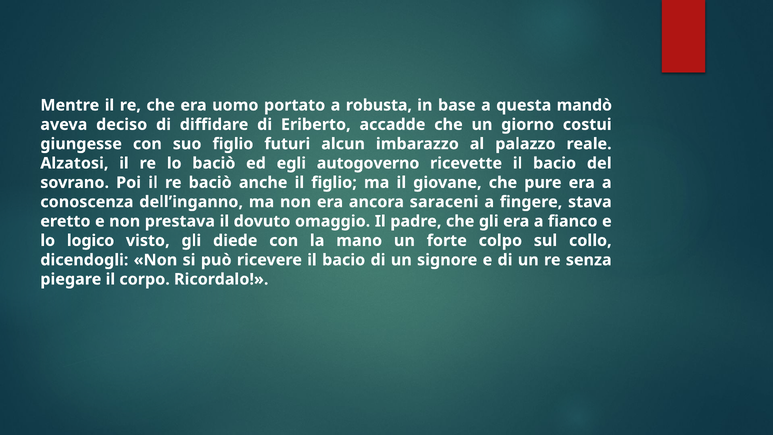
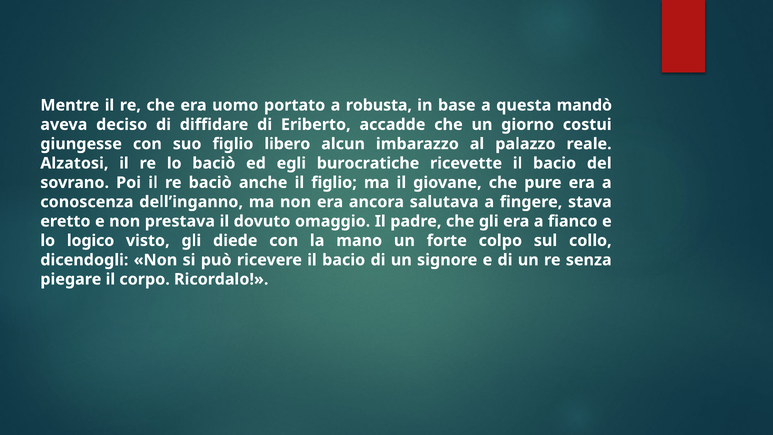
futuri: futuri -> libero
autogoverno: autogoverno -> burocratiche
saraceni: saraceni -> salutava
